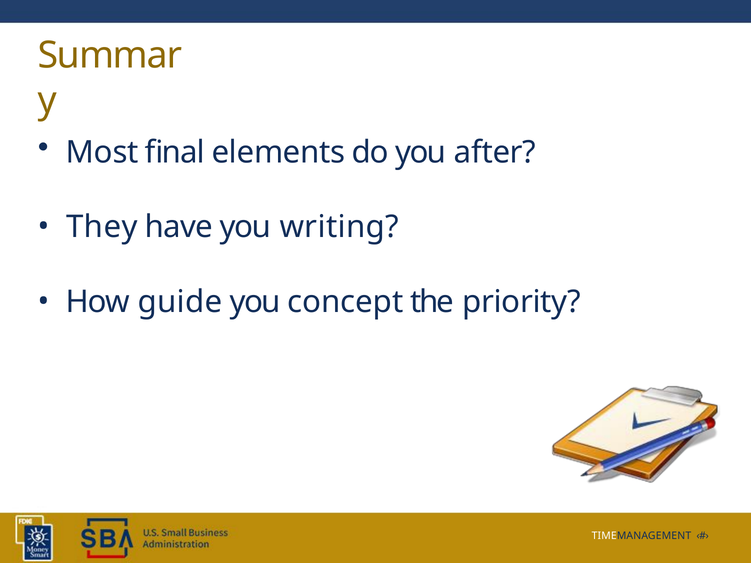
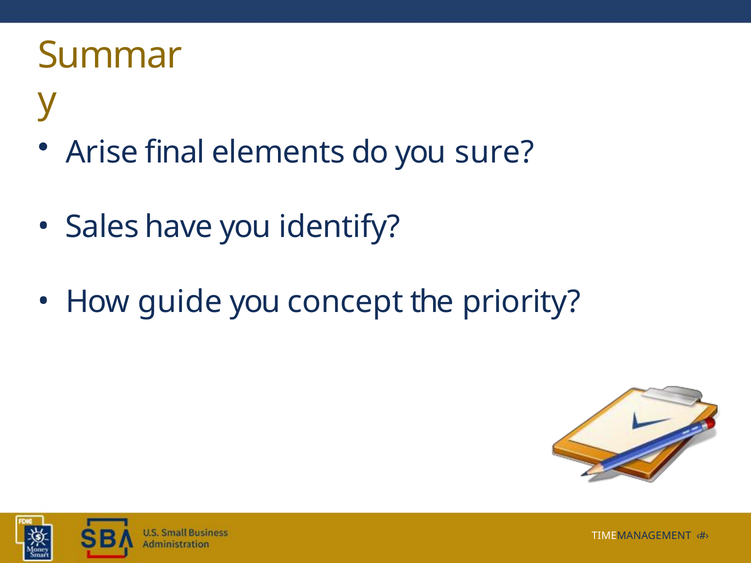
Most: Most -> Arise
after: after -> sure
They: They -> Sales
writing: writing -> identify
